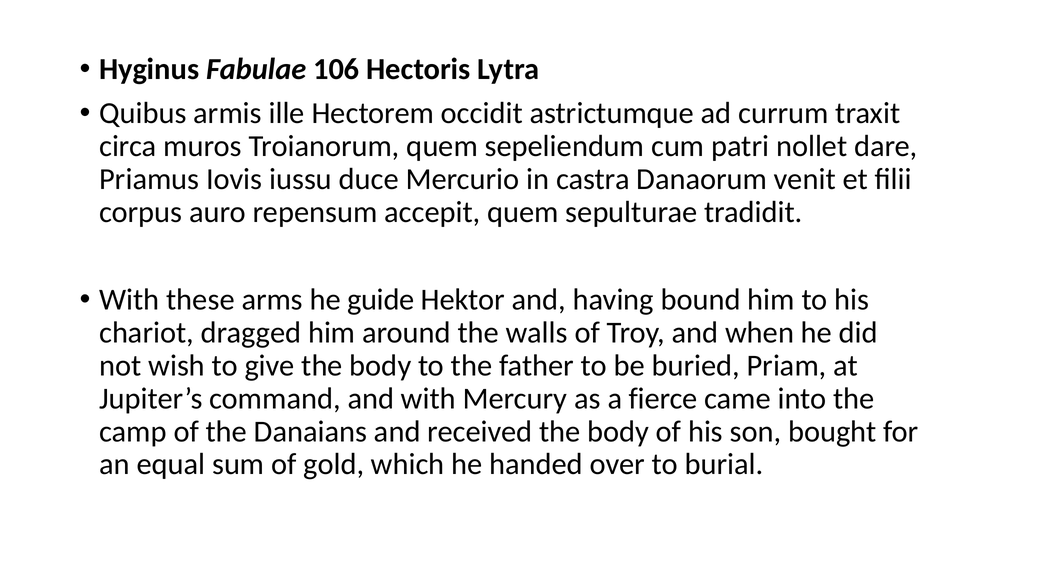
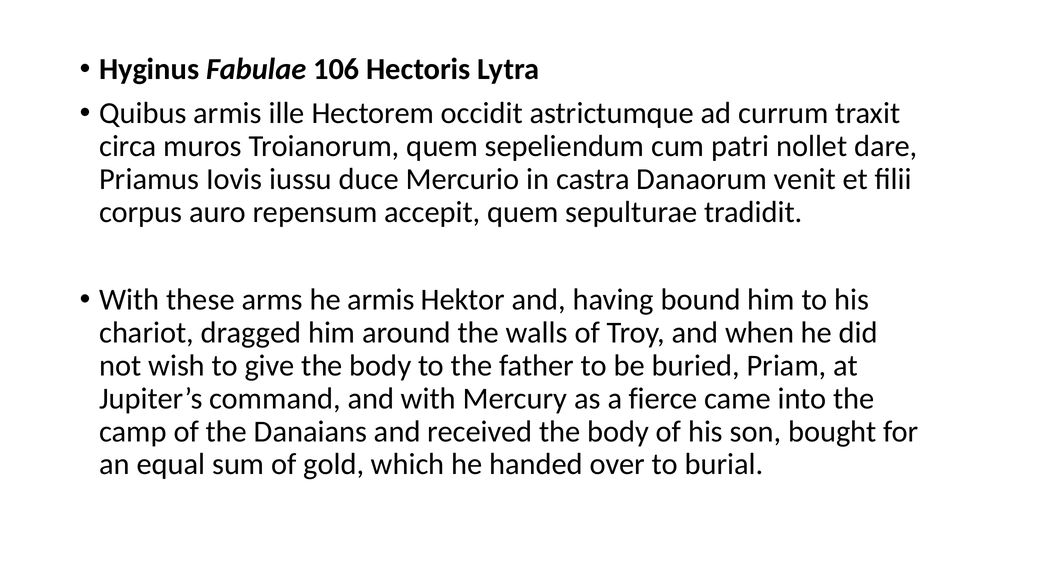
he guide: guide -> armis
